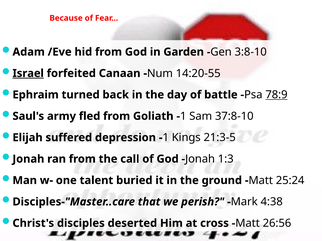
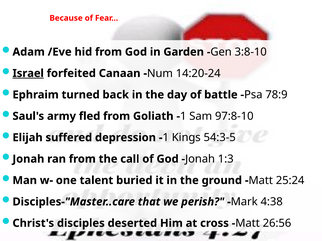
14:20-55: 14:20-55 -> 14:20-24
78:9 underline: present -> none
37:8-10: 37:8-10 -> 97:8-10
21:3-5: 21:3-5 -> 54:3-5
